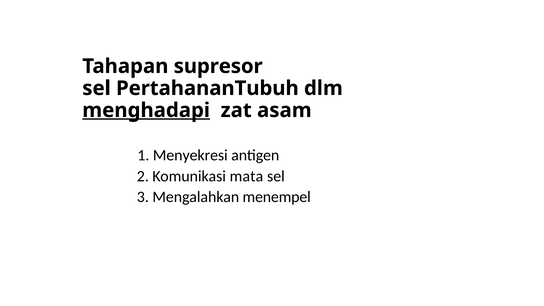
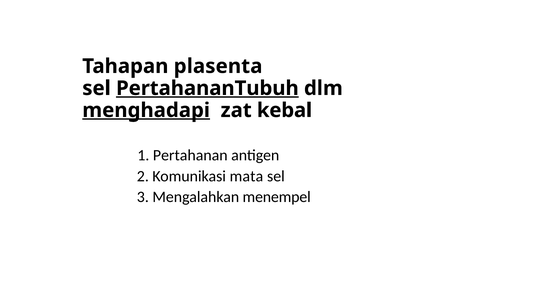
supresor: supresor -> plasenta
PertahananTubuh underline: none -> present
asam: asam -> kebal
Menyekresi: Menyekresi -> Pertahanan
